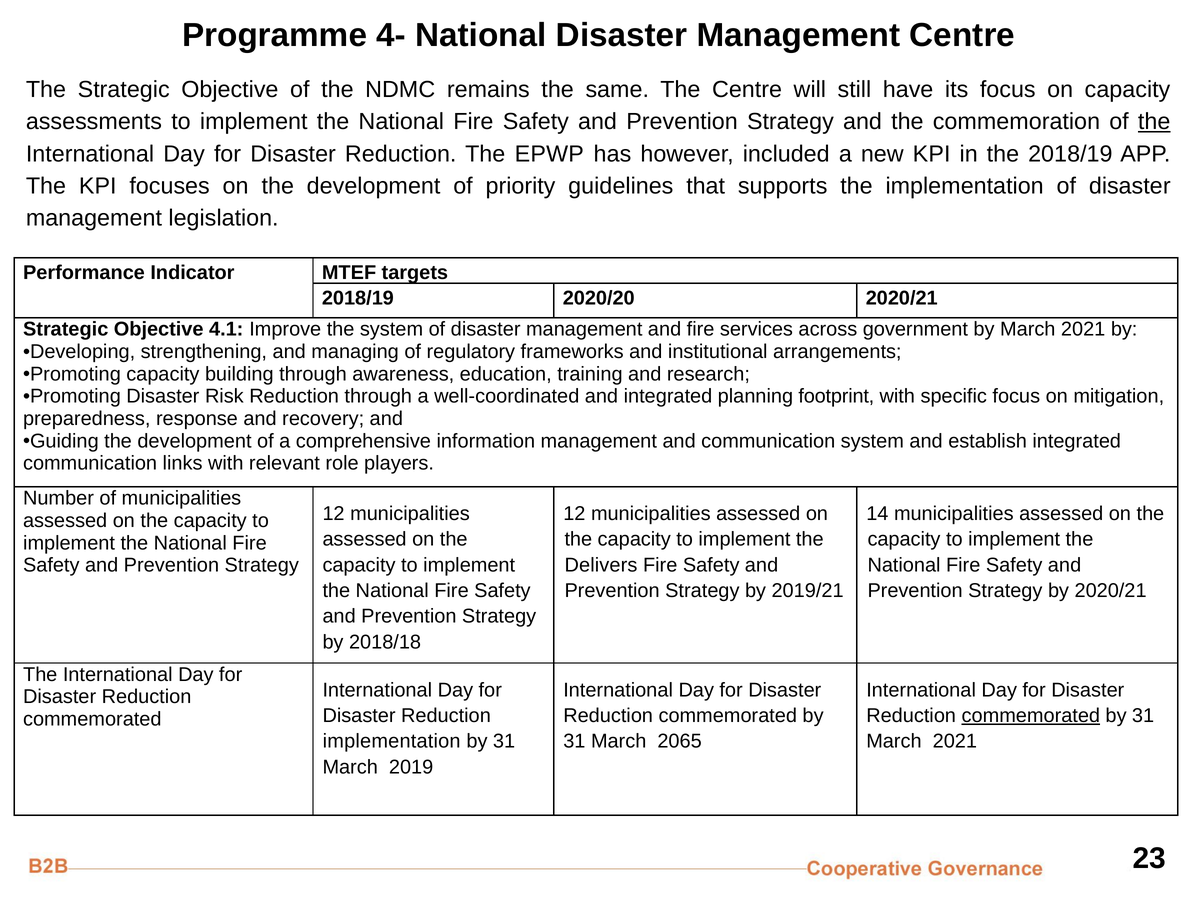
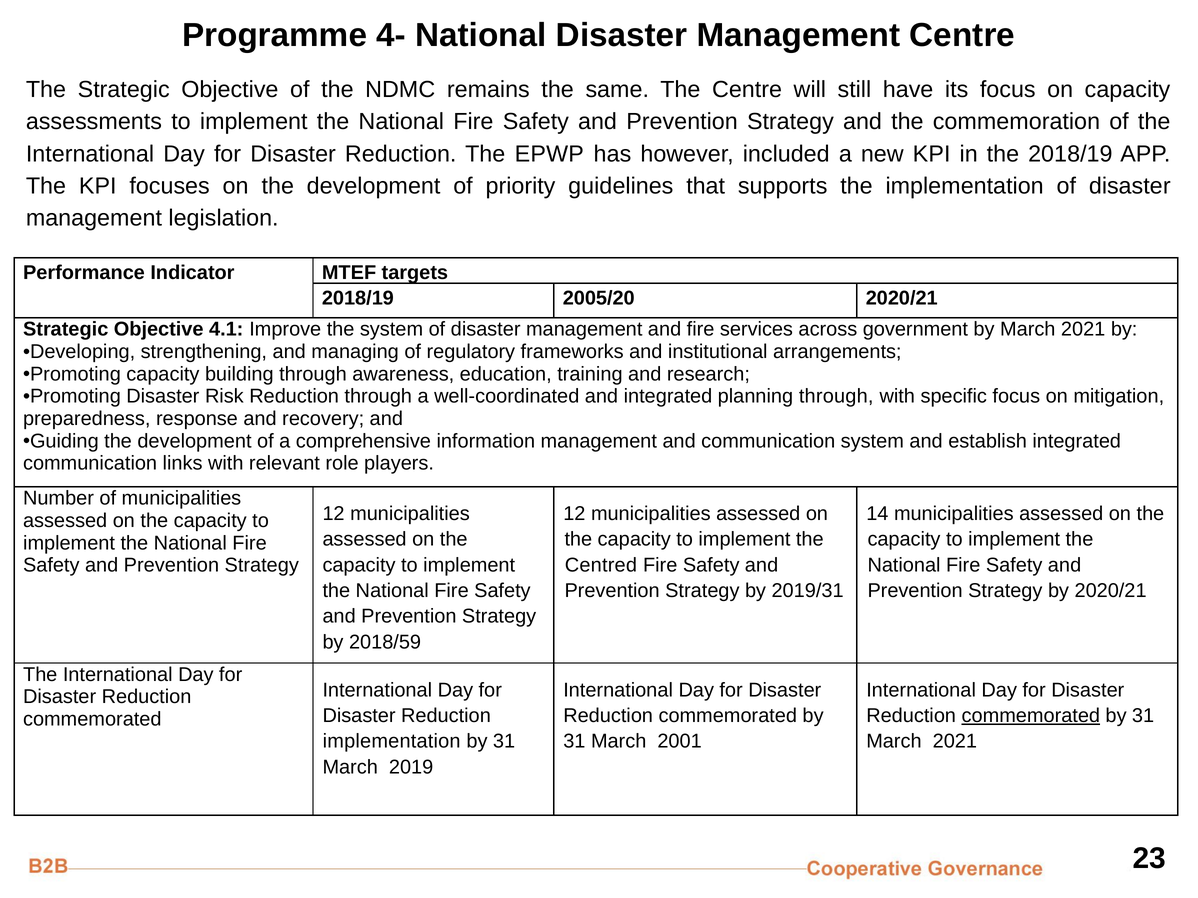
the at (1154, 122) underline: present -> none
2020/20: 2020/20 -> 2005/20
planning footprint: footprint -> through
Delivers: Delivers -> Centred
2019/21: 2019/21 -> 2019/31
2018/18: 2018/18 -> 2018/59
2065: 2065 -> 2001
